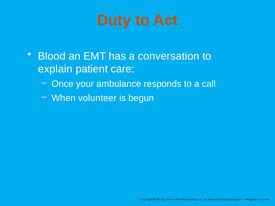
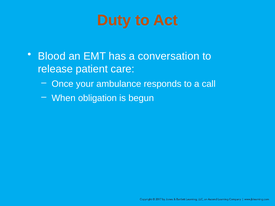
explain: explain -> release
volunteer: volunteer -> obligation
